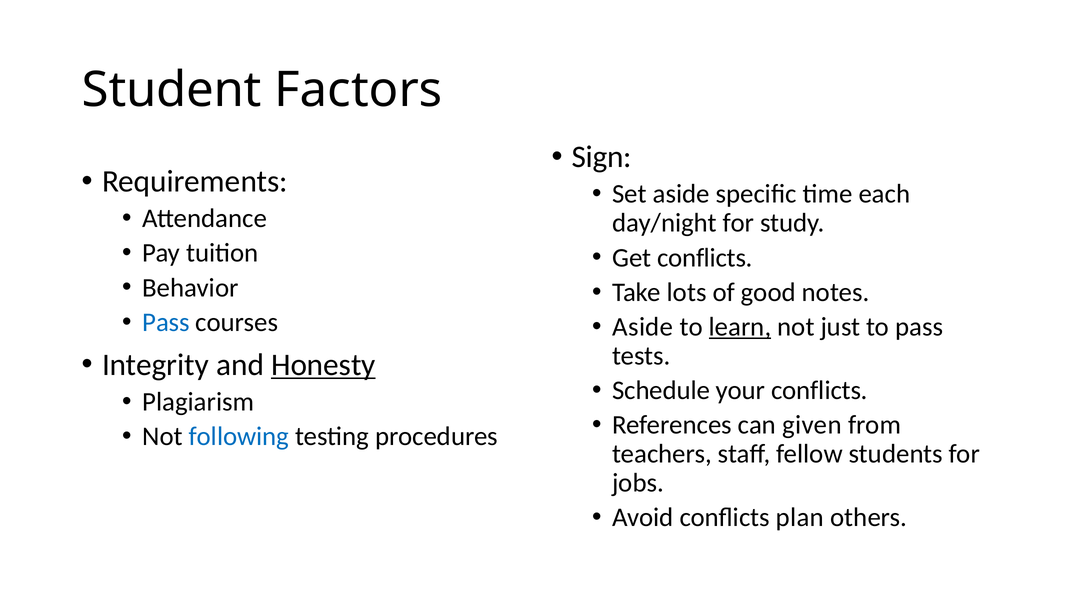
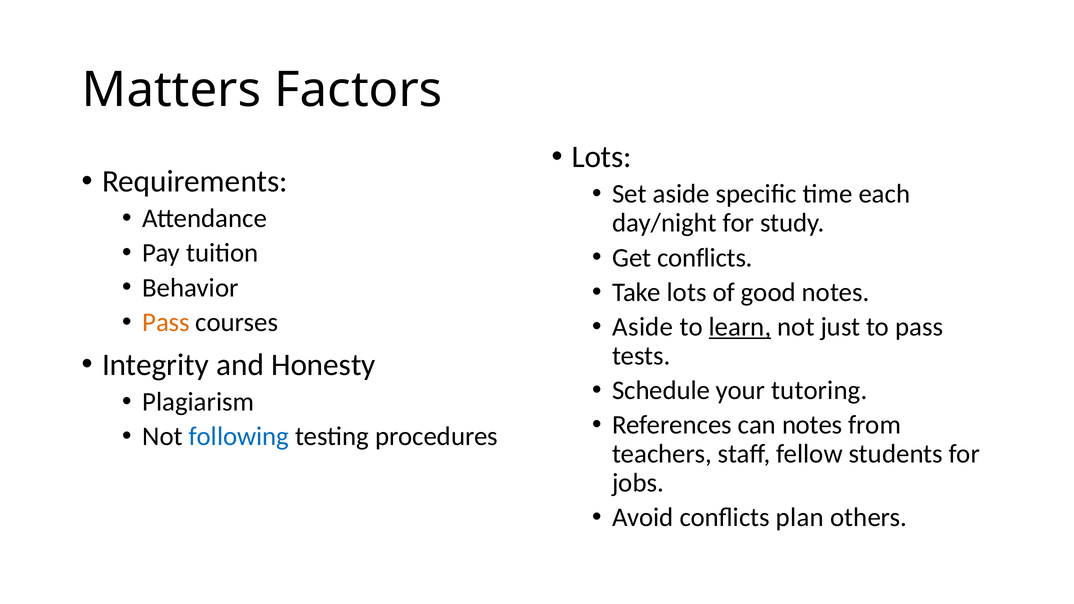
Student: Student -> Matters
Sign at (602, 157): Sign -> Lots
Pass at (166, 322) colour: blue -> orange
Honesty underline: present -> none
your conflicts: conflicts -> tutoring
can given: given -> notes
